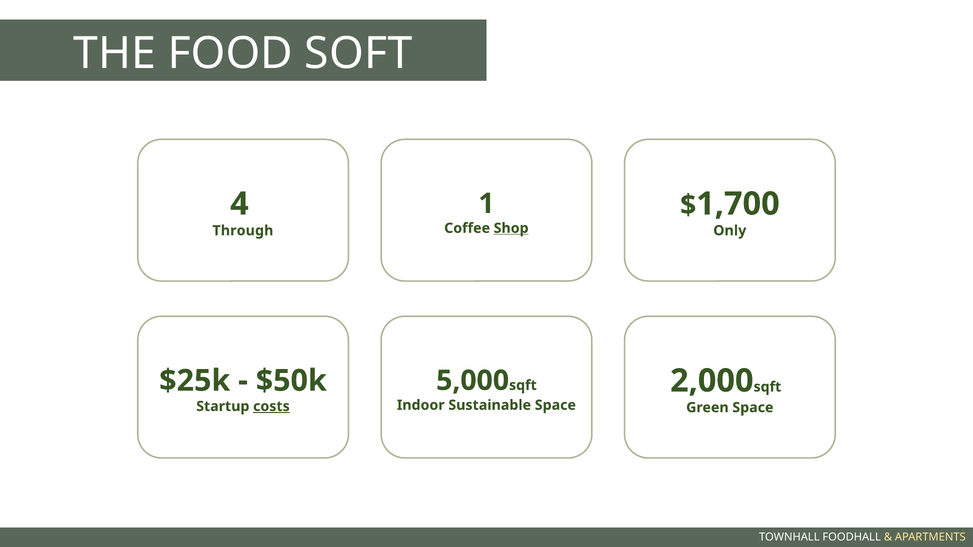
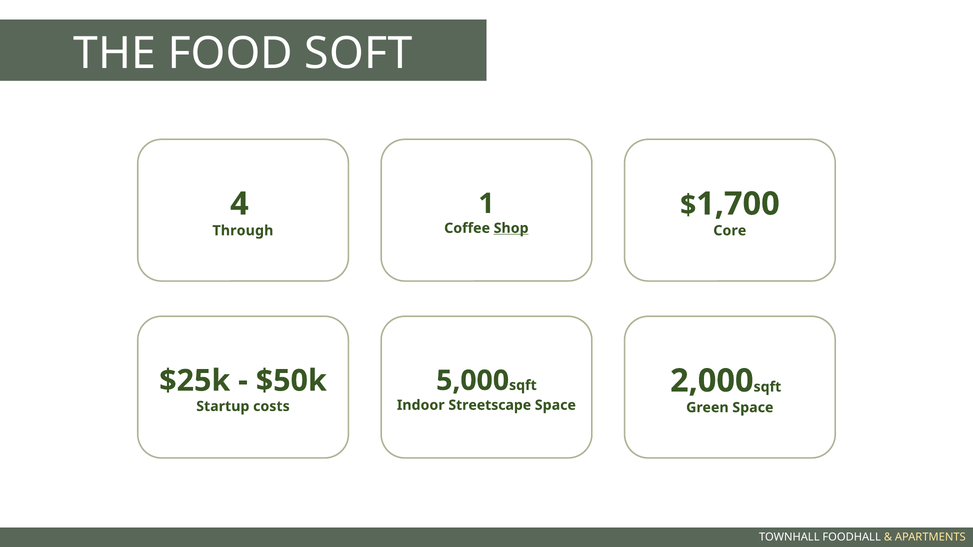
Only: Only -> Core
Sustainable: Sustainable -> Streetscape
costs underline: present -> none
